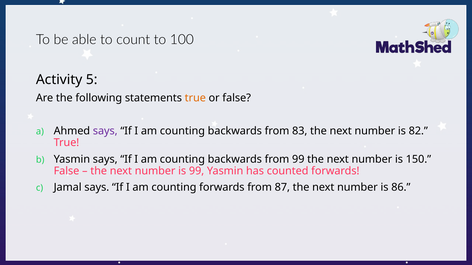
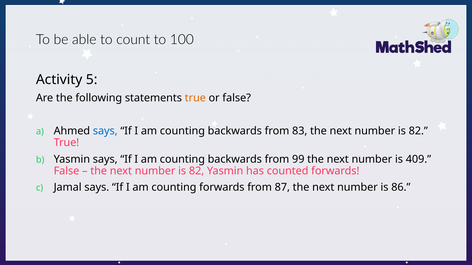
says at (105, 131) colour: purple -> blue
150: 150 -> 409
99 at (197, 171): 99 -> 82
